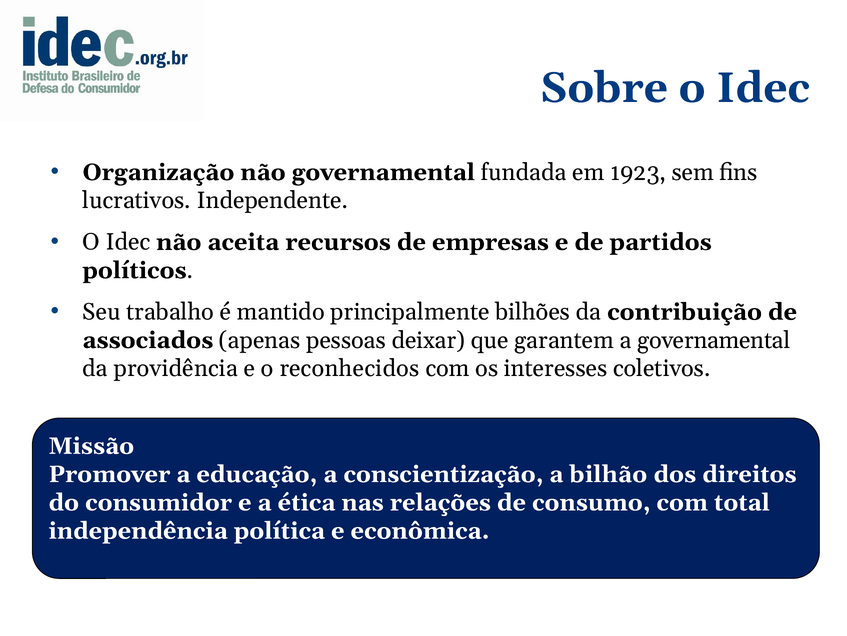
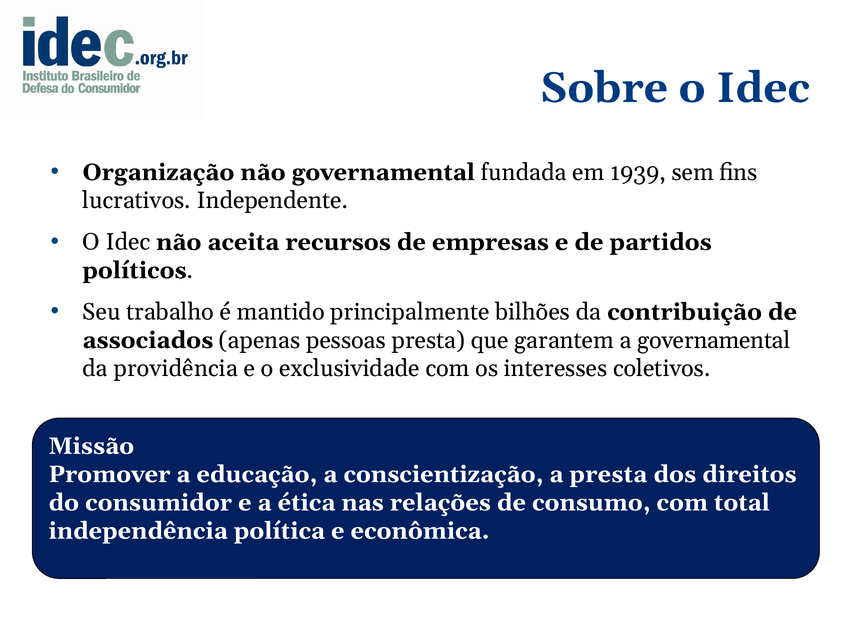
1923: 1923 -> 1939
pessoas deixar: deixar -> presta
reconhecidos: reconhecidos -> exclusividade
a bilhão: bilhão -> presta
